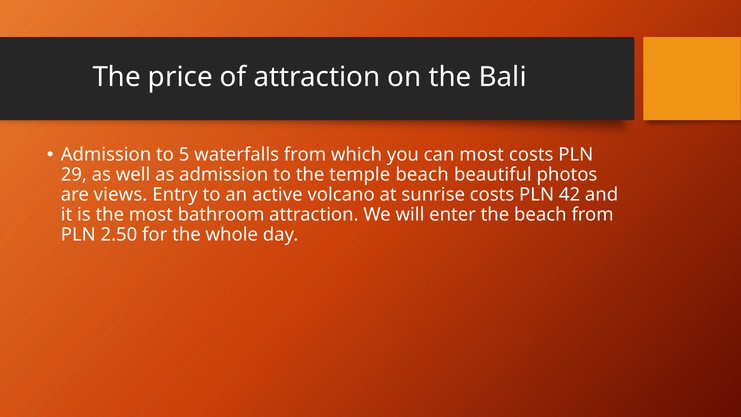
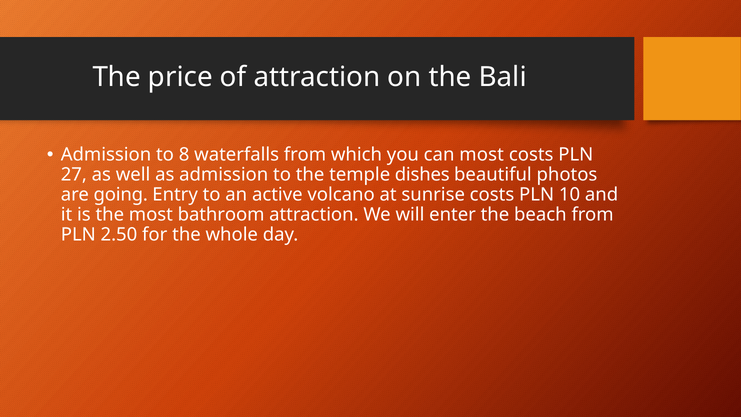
5: 5 -> 8
29: 29 -> 27
temple beach: beach -> dishes
views: views -> going
42: 42 -> 10
